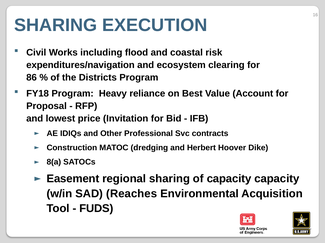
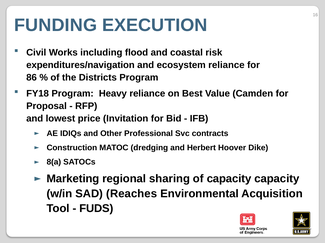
SHARING at (56, 25): SHARING -> FUNDING
ecosystem clearing: clearing -> reliance
Account: Account -> Camden
Easement: Easement -> Marketing
